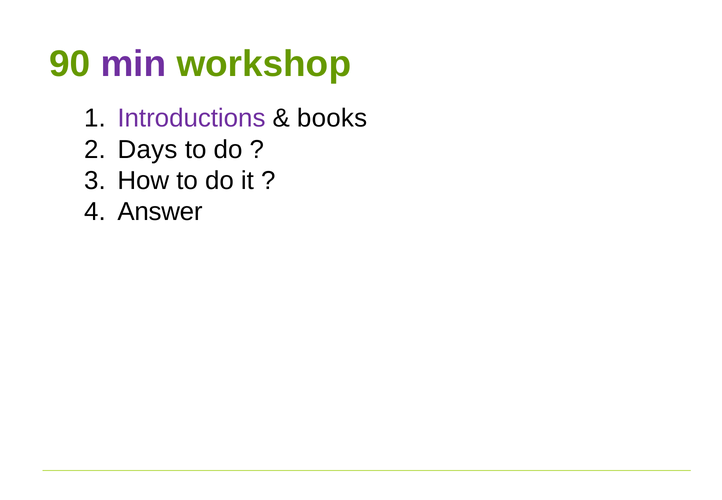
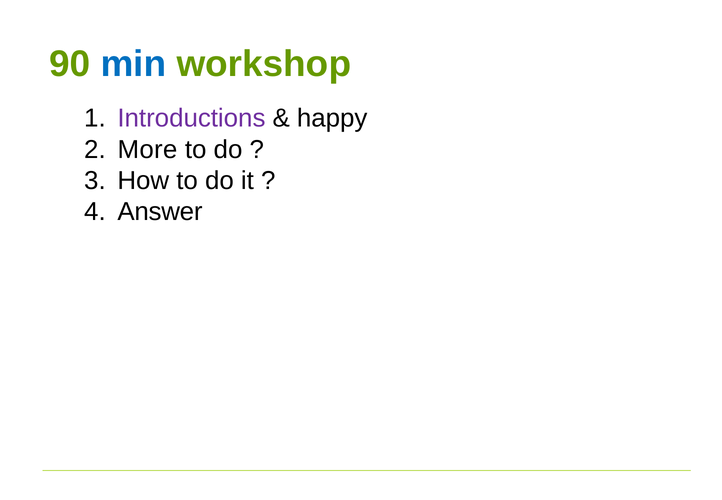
min colour: purple -> blue
books: books -> happy
Days: Days -> More
